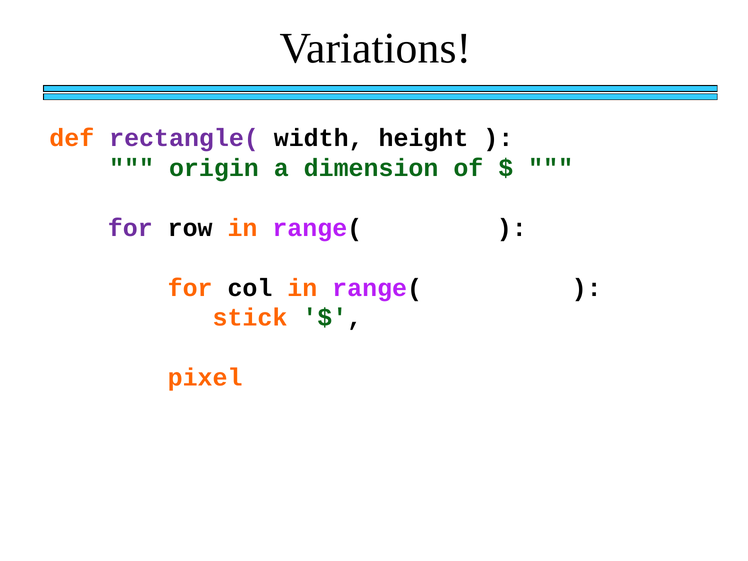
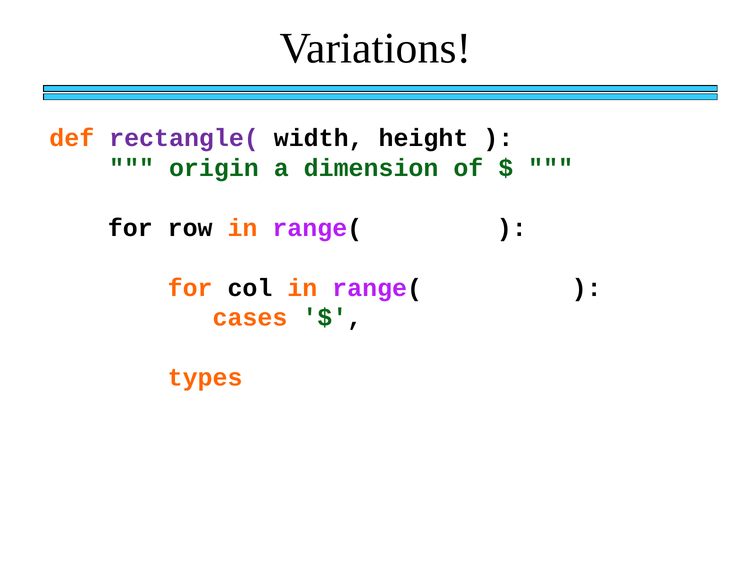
for at (130, 228) colour: purple -> black
stick: stick -> cases
pixel: pixel -> types
